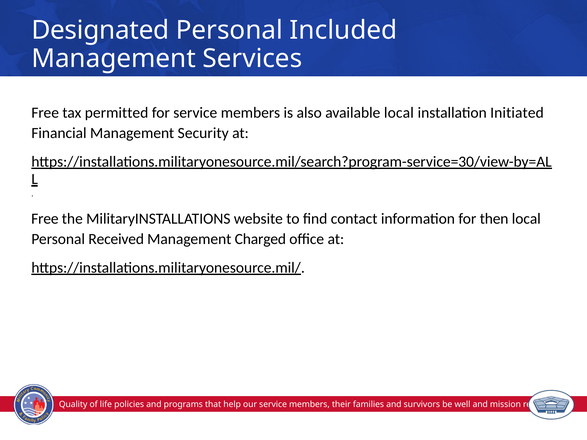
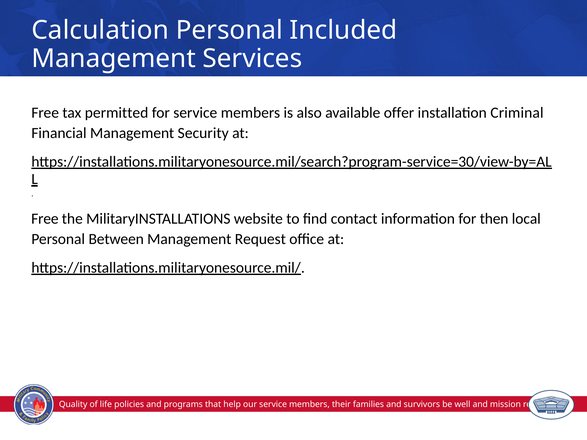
Designated: Designated -> Calculation
available local: local -> offer
Initiated: Initiated -> Criminal
Received: Received -> Between
Charged: Charged -> Request
